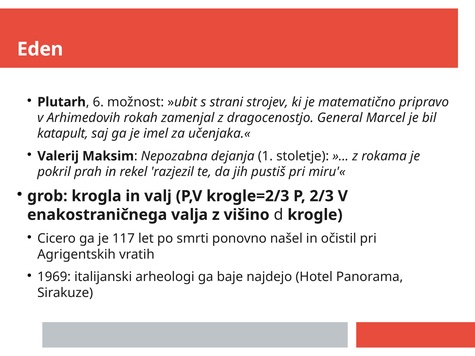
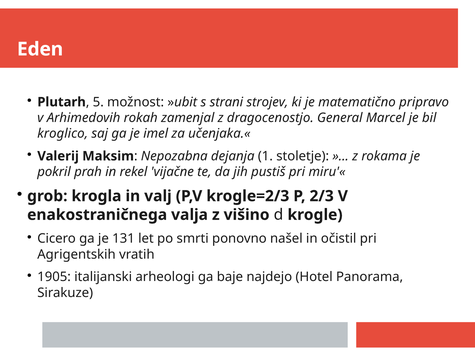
6: 6 -> 5
katapult: katapult -> kroglico
razjezil: razjezil -> vijačne
117: 117 -> 131
1969: 1969 -> 1905
